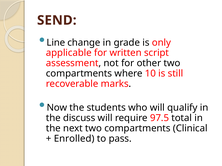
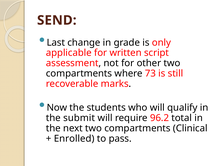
Line: Line -> Last
10: 10 -> 73
discuss: discuss -> submit
97.5: 97.5 -> 96.2
